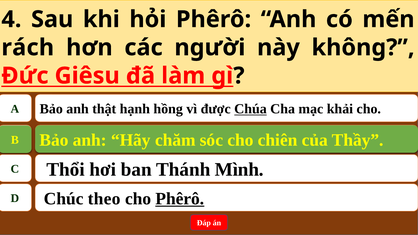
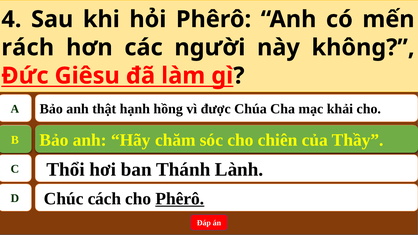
Chúa underline: present -> none
Mình: Mình -> Lành
theo: theo -> cách
